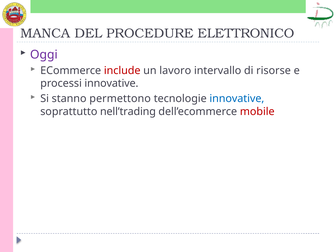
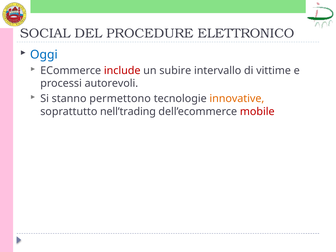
MANCA: MANCA -> SOCIAL
Oggi colour: purple -> blue
lavoro: lavoro -> subire
risorse: risorse -> vittime
processi innovative: innovative -> autorevoli
innovative at (237, 99) colour: blue -> orange
